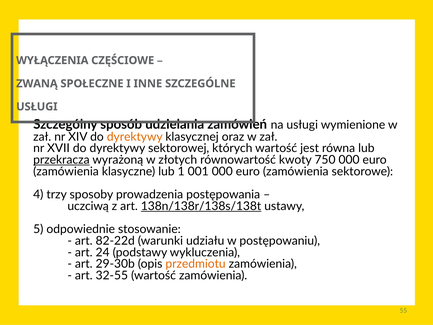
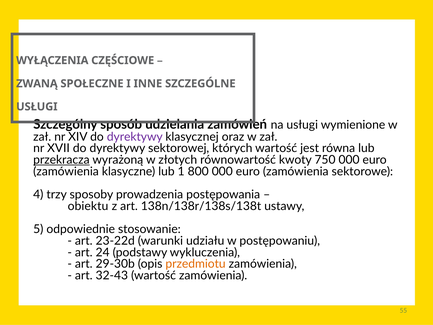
dyrektywy at (135, 137) colour: orange -> purple
001: 001 -> 800
uczciwą: uczciwą -> obiektu
138n/138r/138s/138t underline: present -> none
82-22d: 82-22d -> 23-22d
32-55: 32-55 -> 32-43
